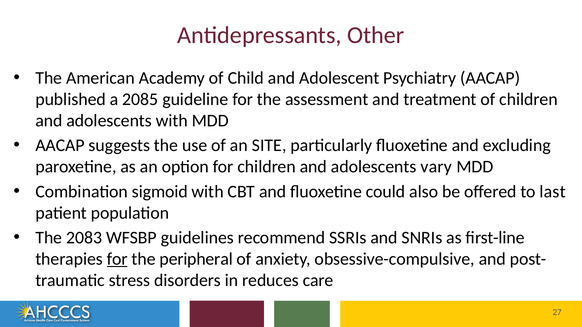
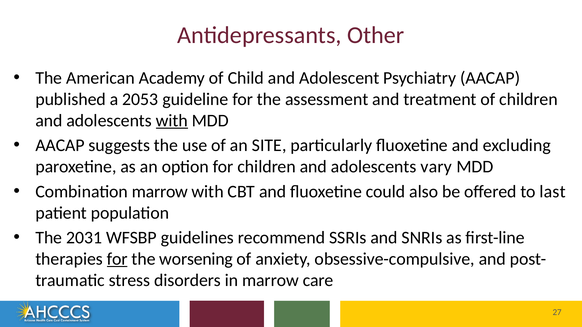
2085: 2085 -> 2053
with at (172, 121) underline: none -> present
Combination sigmoid: sigmoid -> marrow
2083: 2083 -> 2031
peripheral: peripheral -> worsening
in reduces: reduces -> marrow
